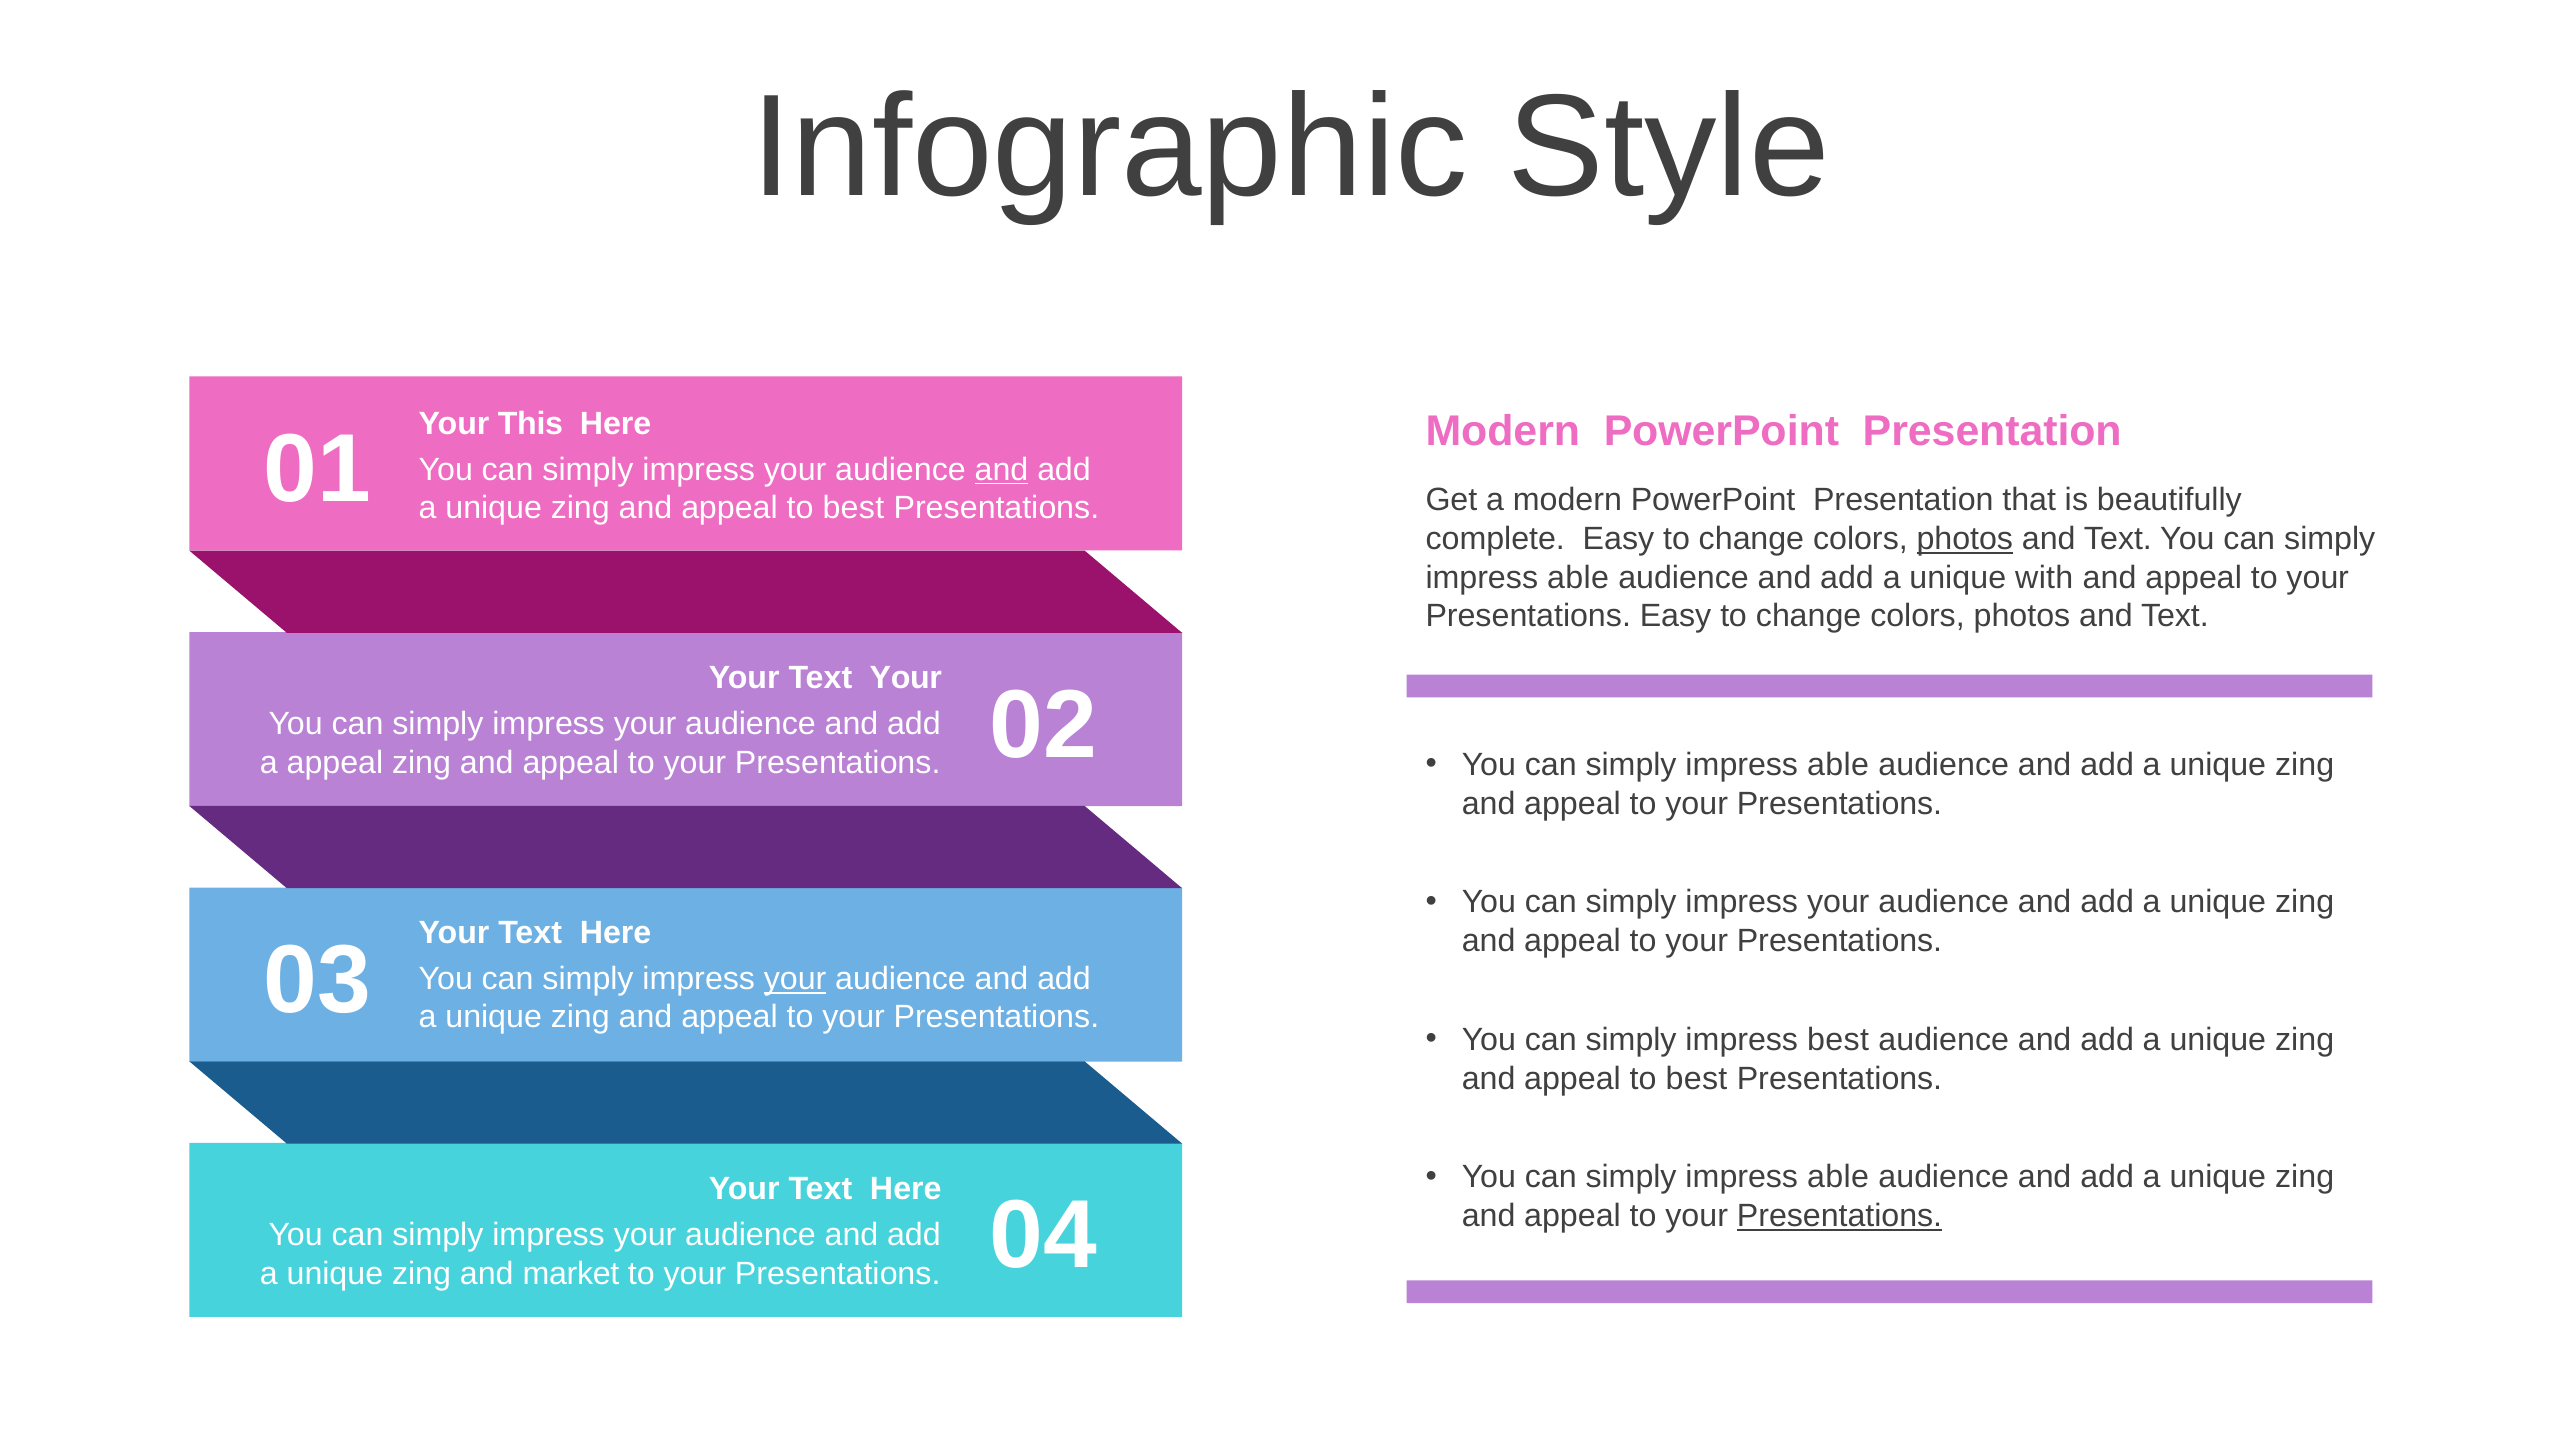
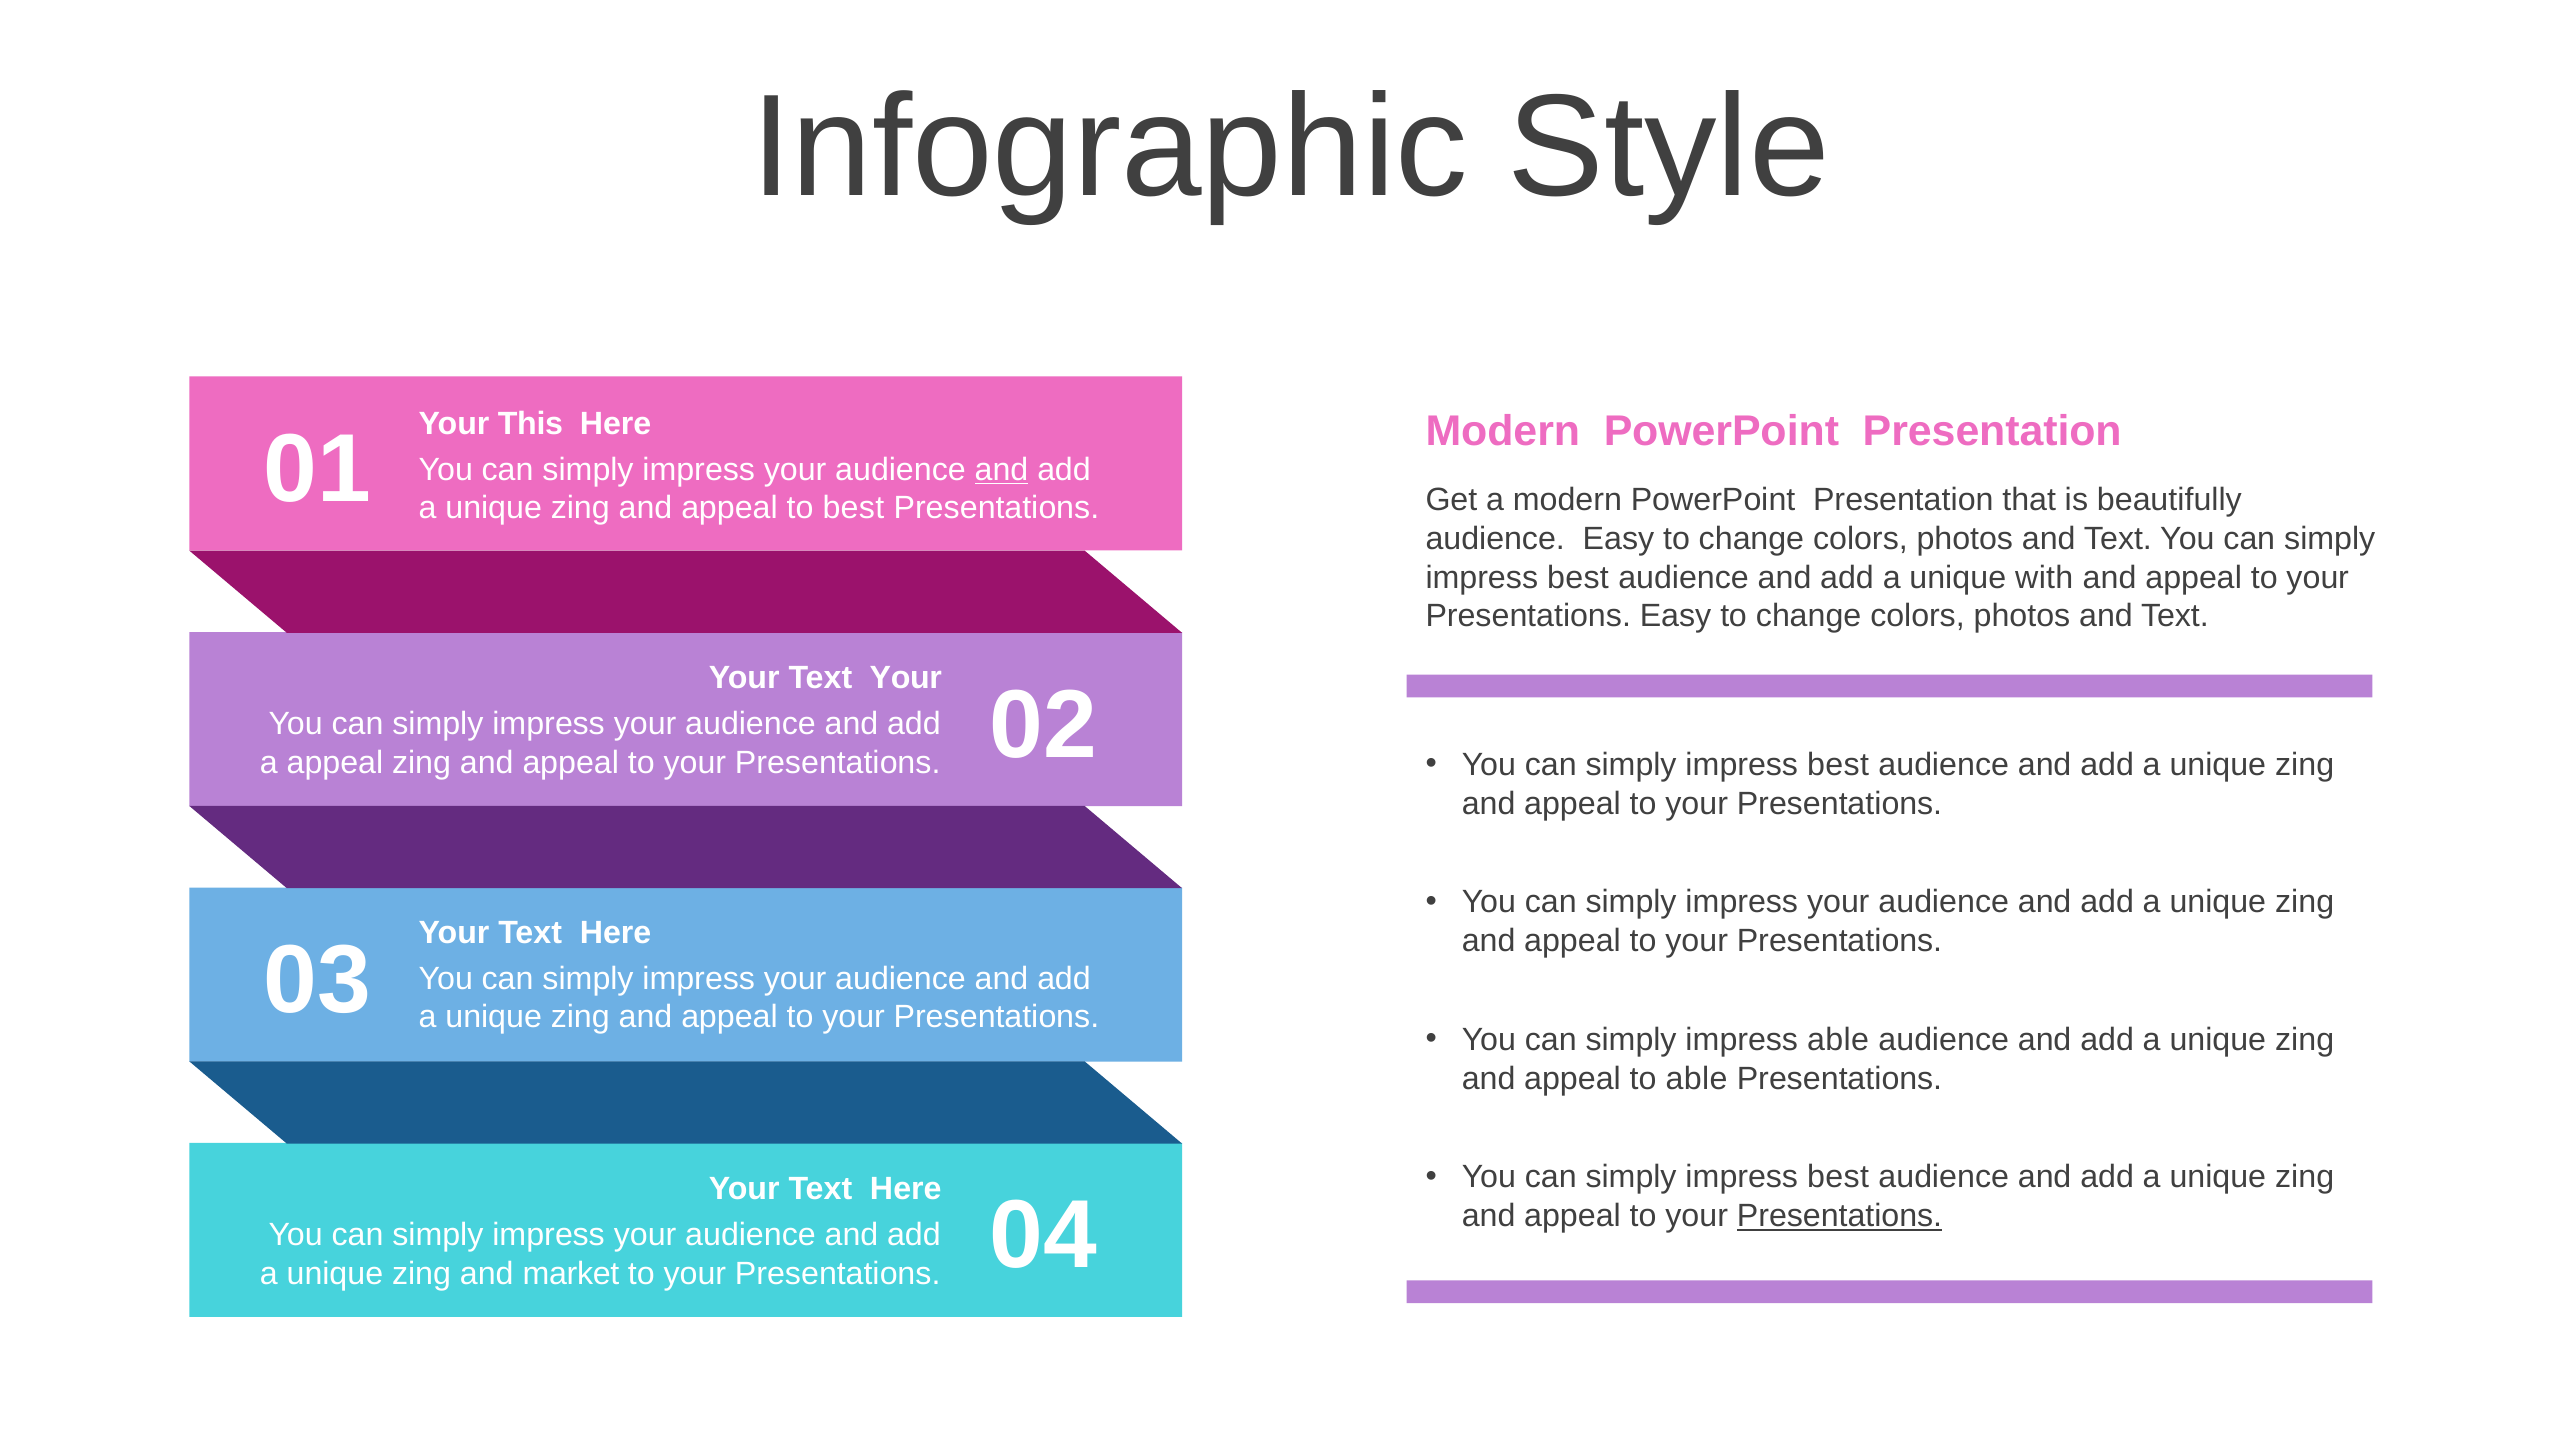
complete at (1495, 539): complete -> audience
photos at (1965, 539) underline: present -> none
able at (1578, 578): able -> best
able at (1838, 765): able -> best
your at (795, 979) underline: present -> none
impress best: best -> able
best at (1697, 1078): best -> able
able at (1838, 1177): able -> best
